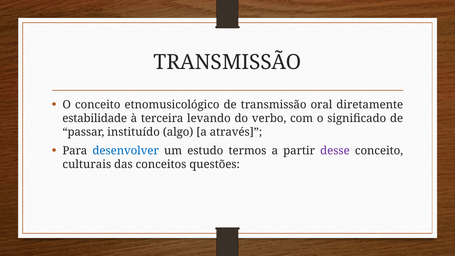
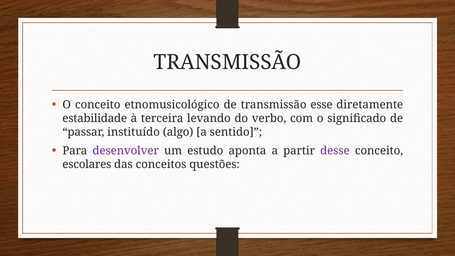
oral: oral -> esse
através: através -> sentido
desenvolver colour: blue -> purple
termos: termos -> aponta
culturais: culturais -> escolares
